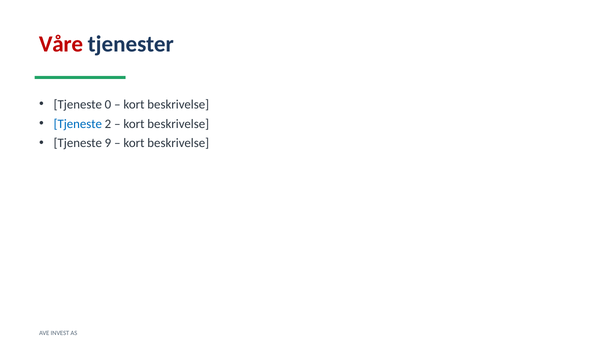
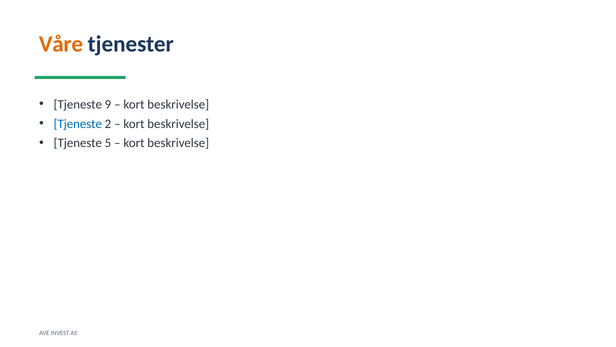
Våre colour: red -> orange
0: 0 -> 9
9: 9 -> 5
